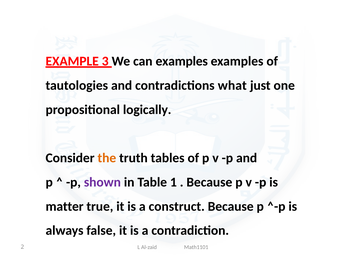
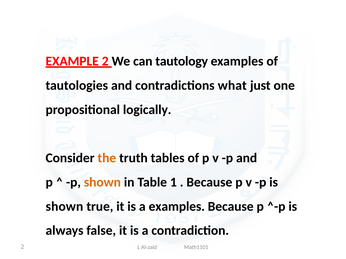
EXAMPLE 3: 3 -> 2
can examples: examples -> tautology
shown at (102, 183) colour: purple -> orange
matter at (65, 207): matter -> shown
a construct: construct -> examples
